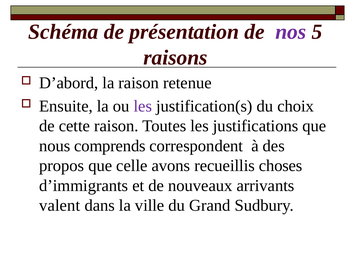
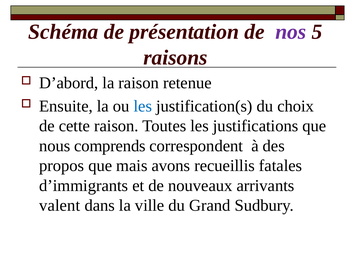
les at (143, 106) colour: purple -> blue
celle: celle -> mais
choses: choses -> fatales
